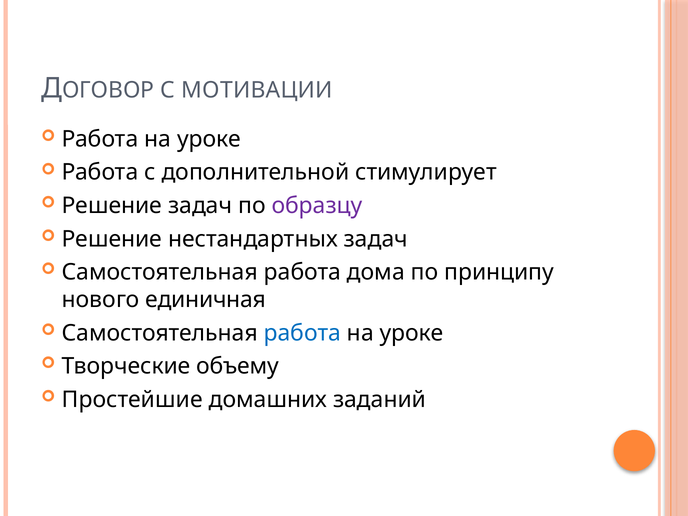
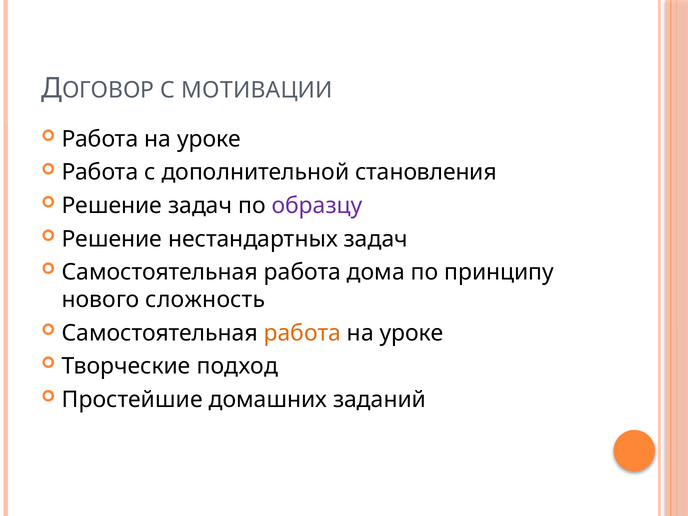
стимулирует: стимулирует -> становления
единичная: единичная -> сложность
работа at (302, 333) colour: blue -> orange
объему: объему -> подход
